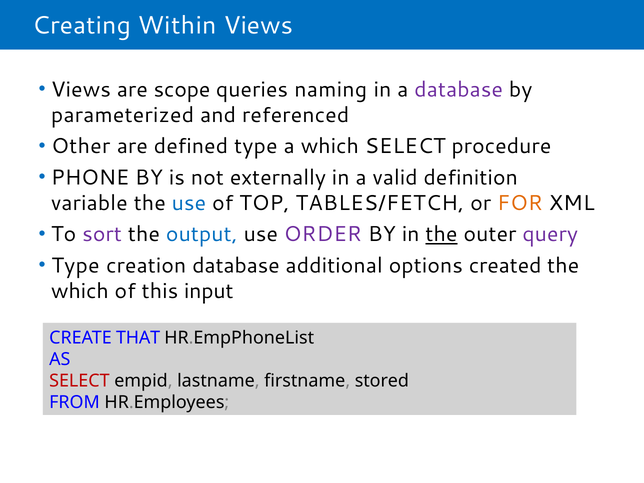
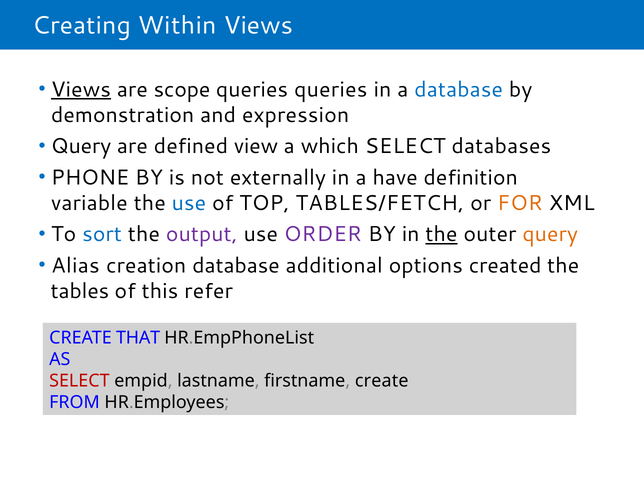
Views at (81, 89) underline: none -> present
queries naming: naming -> queries
database at (459, 89) colour: purple -> blue
parameterized: parameterized -> demonstration
referenced: referenced -> expression
Other at (81, 146): Other -> Query
defined type: type -> view
procedure: procedure -> databases
valid: valid -> have
sort colour: purple -> blue
output colour: blue -> purple
query at (550, 234) colour: purple -> orange
Type at (75, 266): Type -> Alias
which at (80, 291): which -> tables
input: input -> refer
firstname stored: stored -> create
